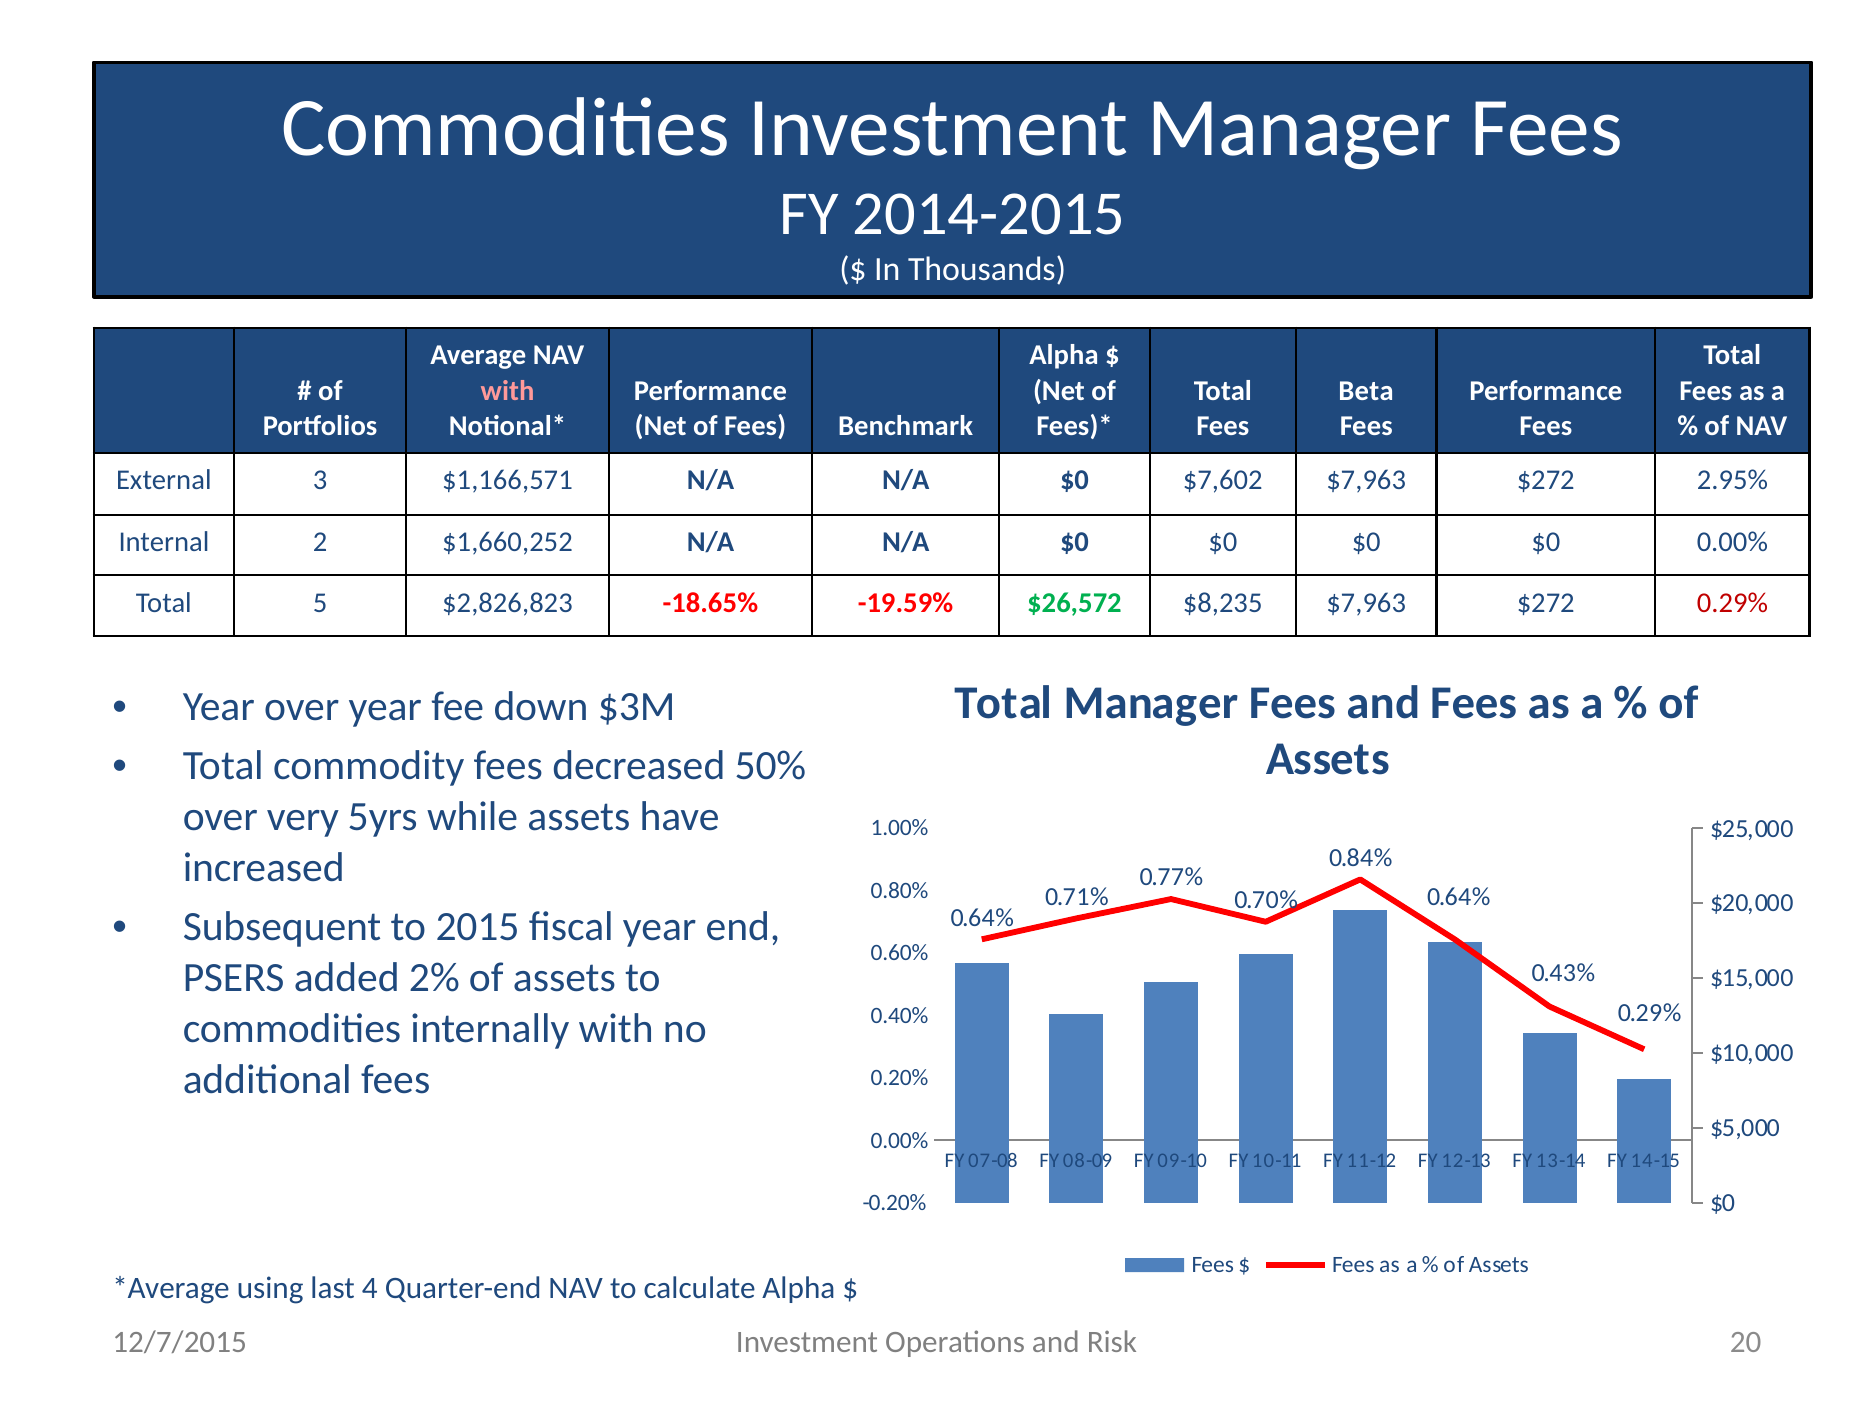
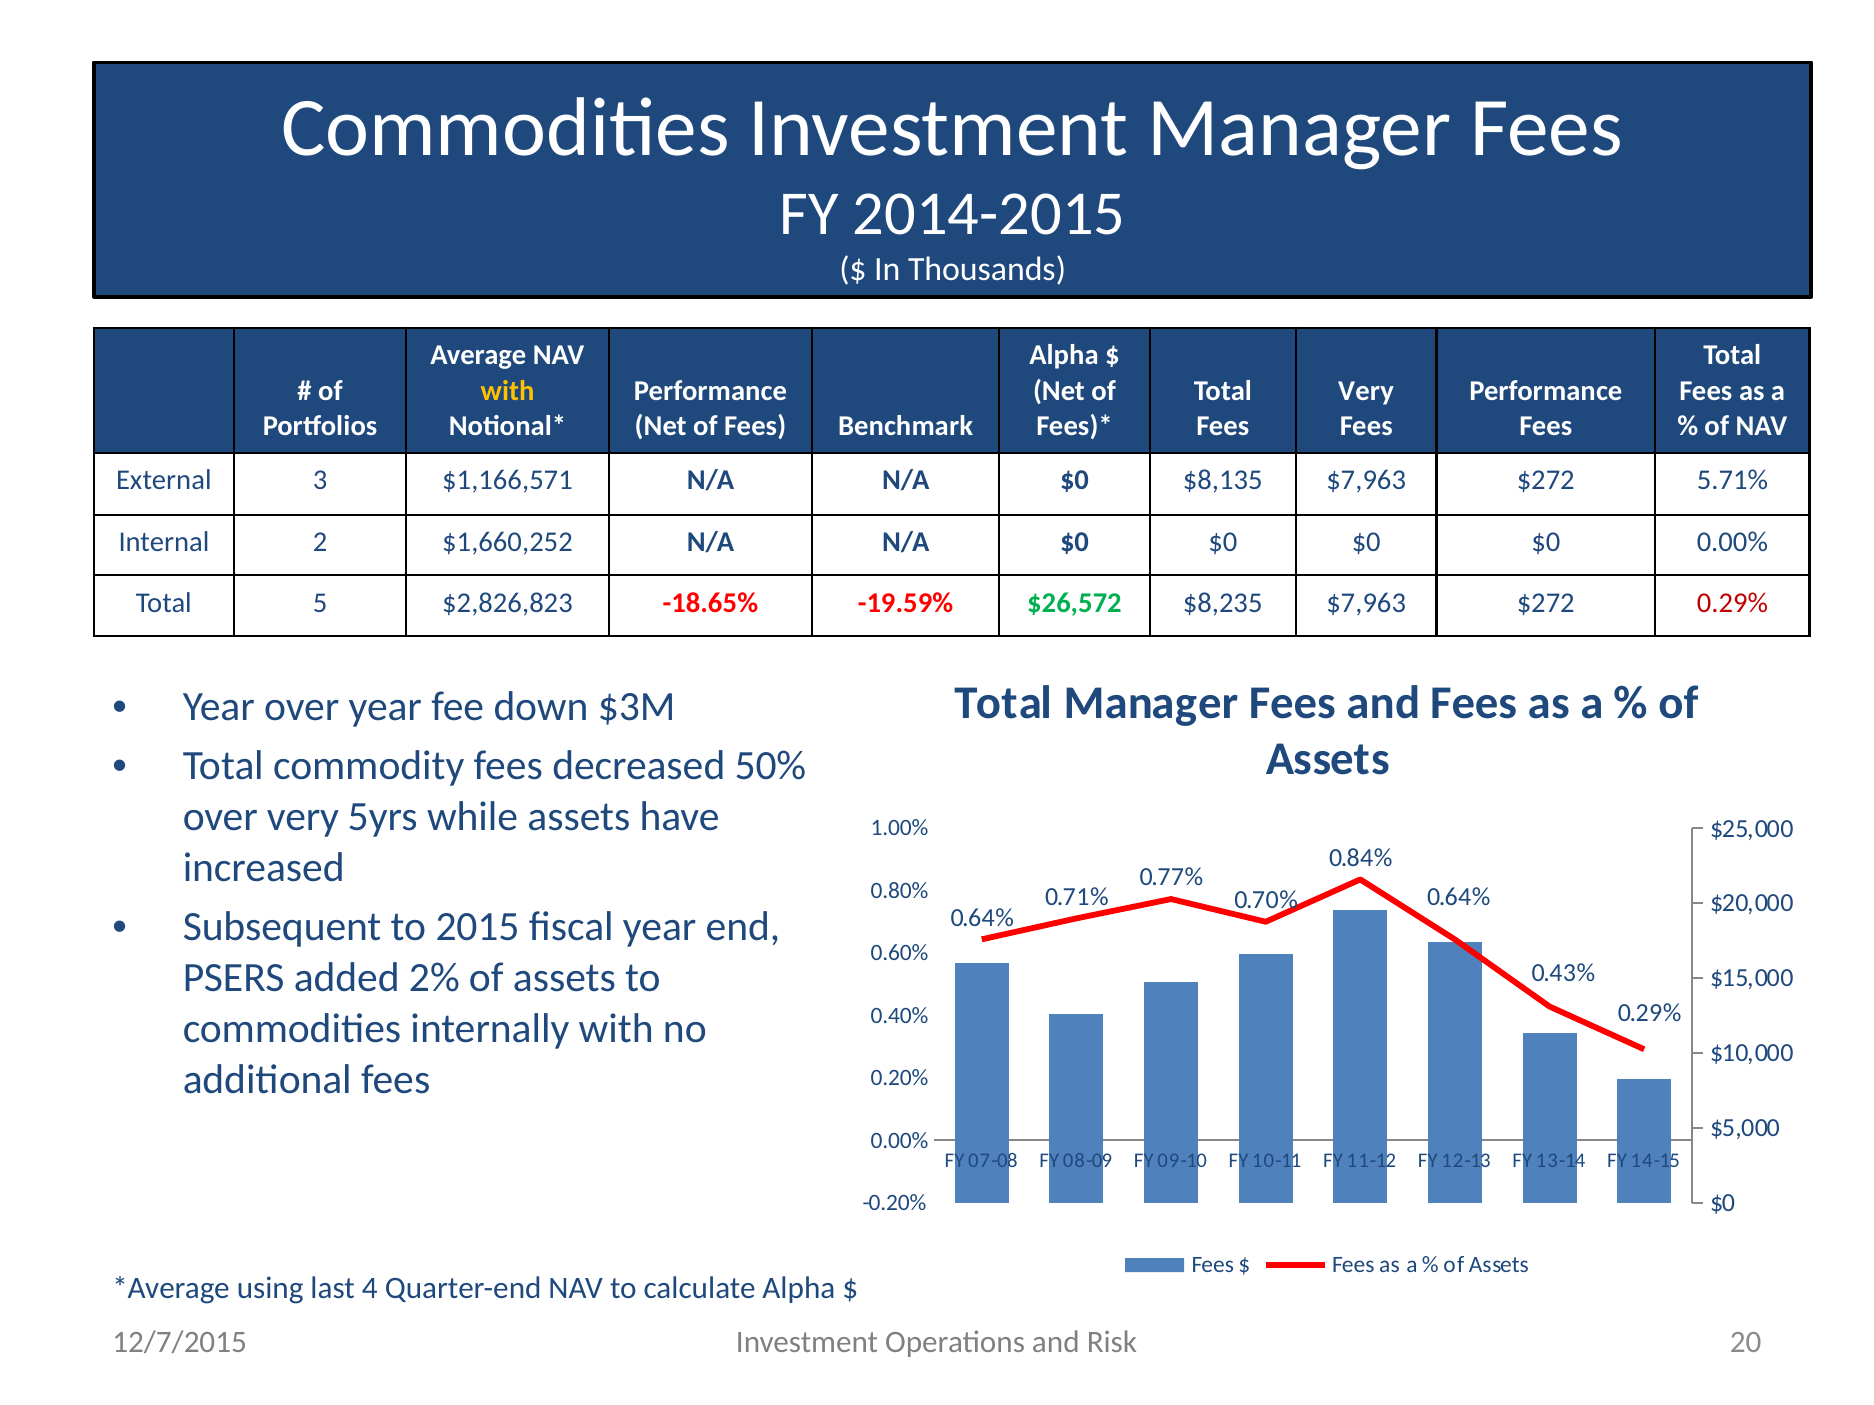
with at (508, 391) colour: pink -> yellow
Beta at (1366, 391): Beta -> Very
$7,602: $7,602 -> $8,135
2.95%: 2.95% -> 5.71%
